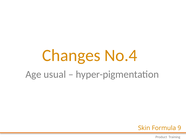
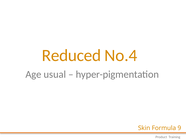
Changes: Changes -> Reduced
